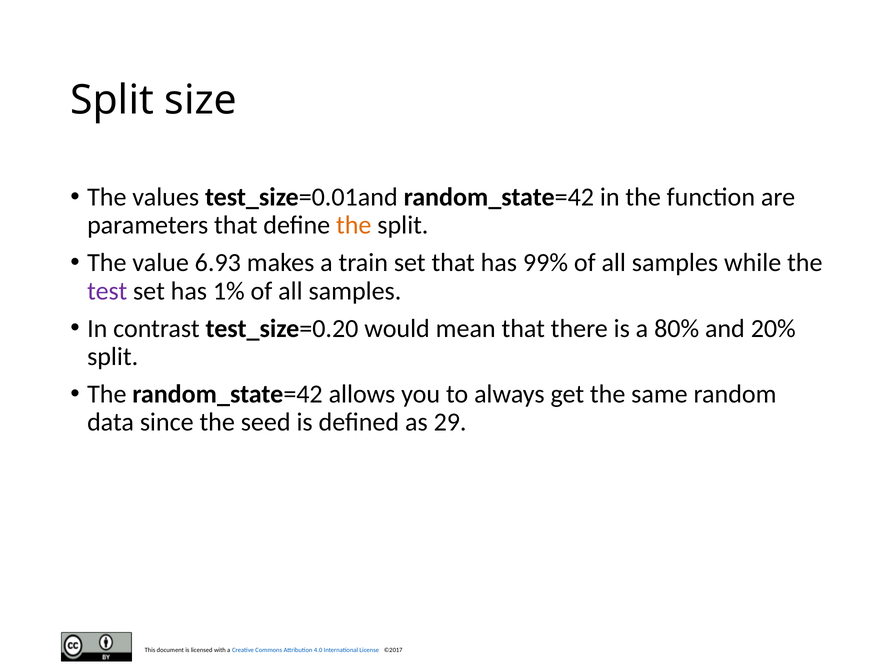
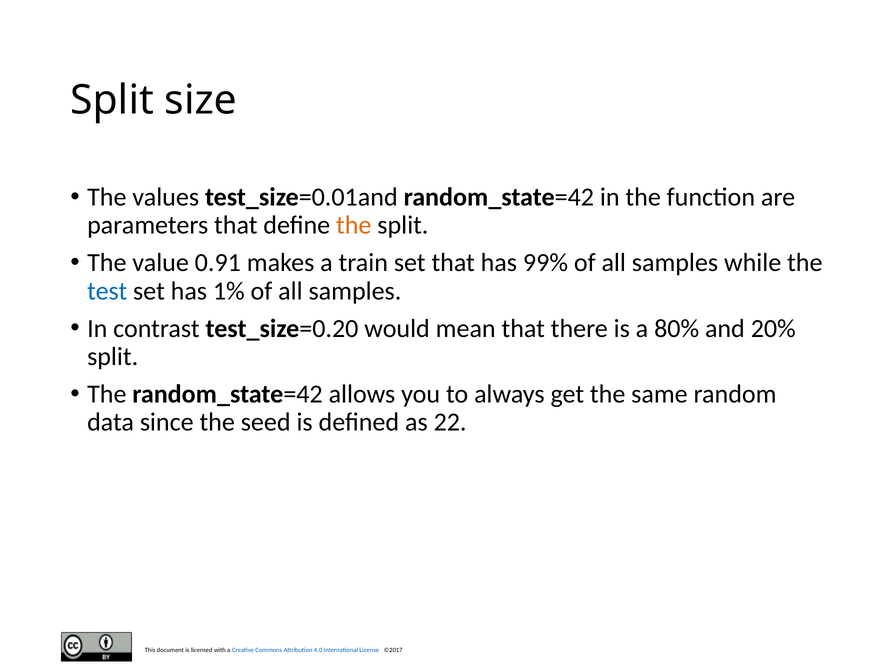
6.93: 6.93 -> 0.91
test colour: purple -> blue
29: 29 -> 22
